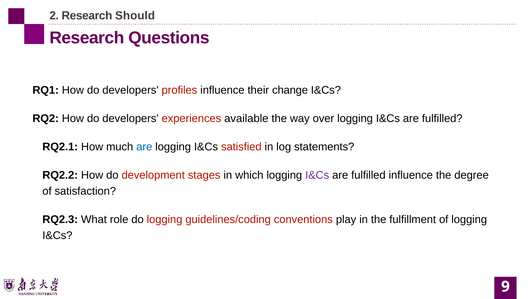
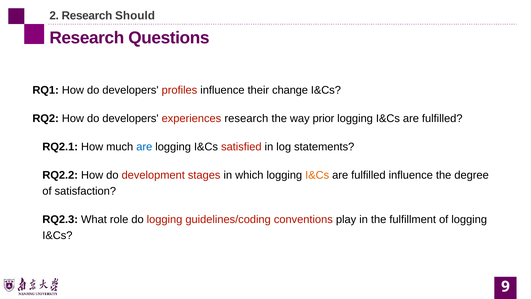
experiences available: available -> research
over: over -> prior
I&Cs at (317, 175) colour: purple -> orange
